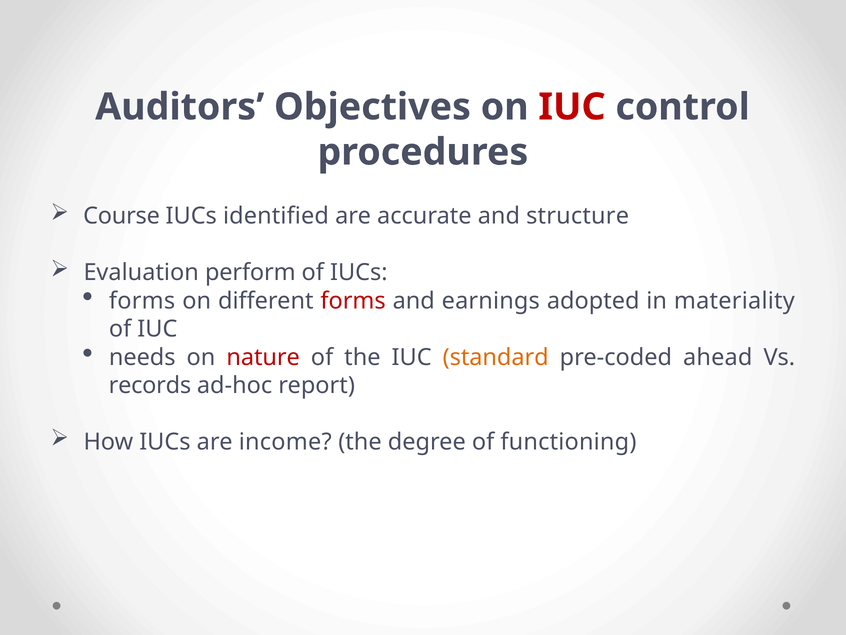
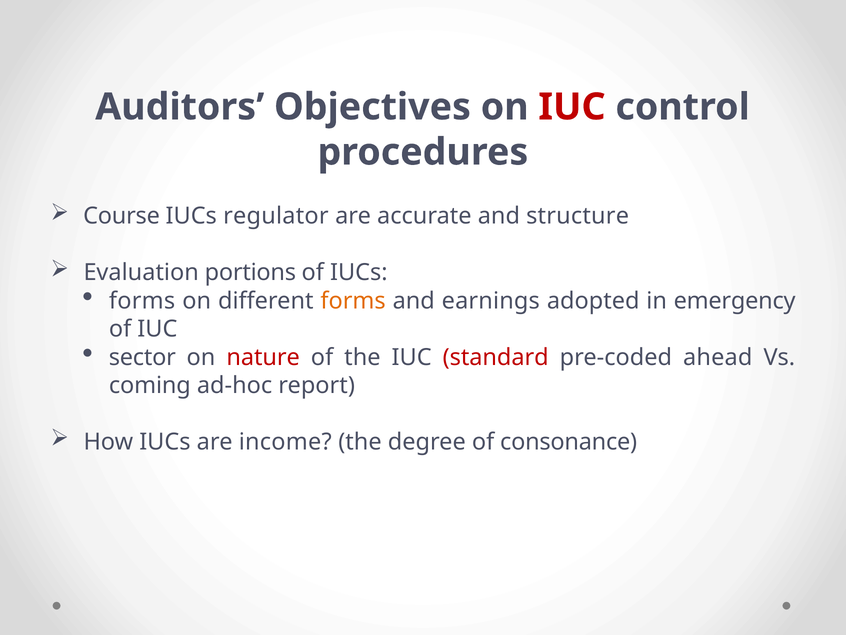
identified: identified -> regulator
perform: perform -> portions
forms at (353, 301) colour: red -> orange
materiality: materiality -> emergency
needs: needs -> sector
standard colour: orange -> red
records: records -> coming
functioning: functioning -> consonance
